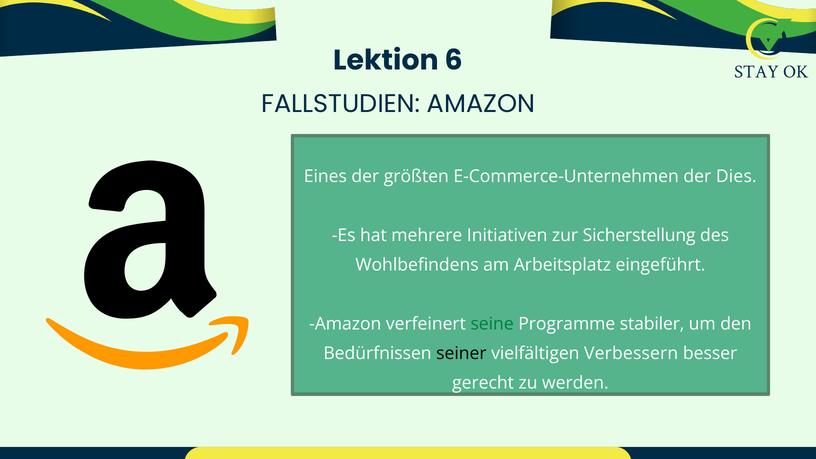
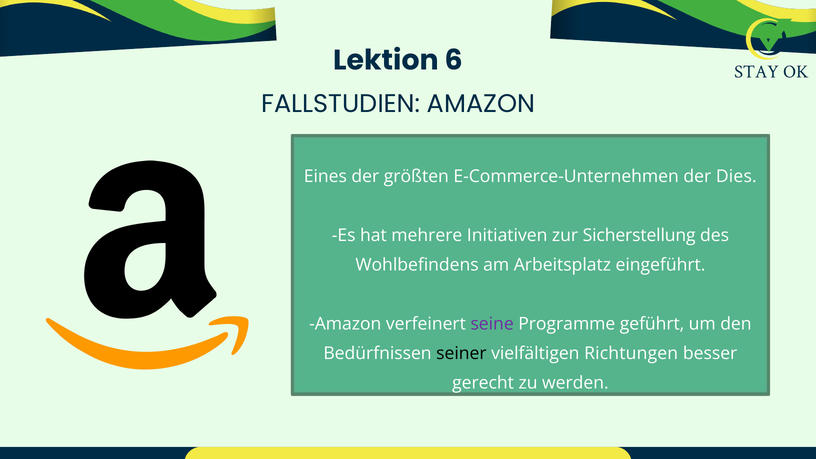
seine colour: green -> purple
stabiler: stabiler -> geführt
Verbessern: Verbessern -> Richtungen
